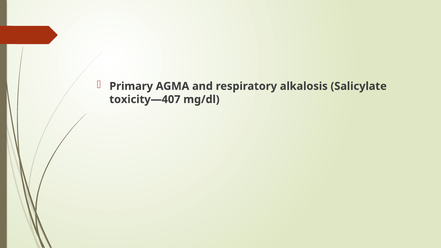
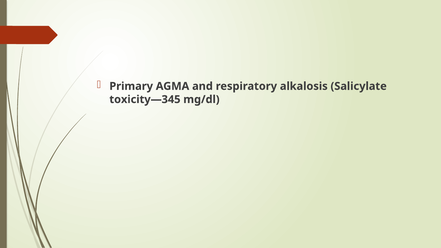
toxicity—407: toxicity—407 -> toxicity—345
